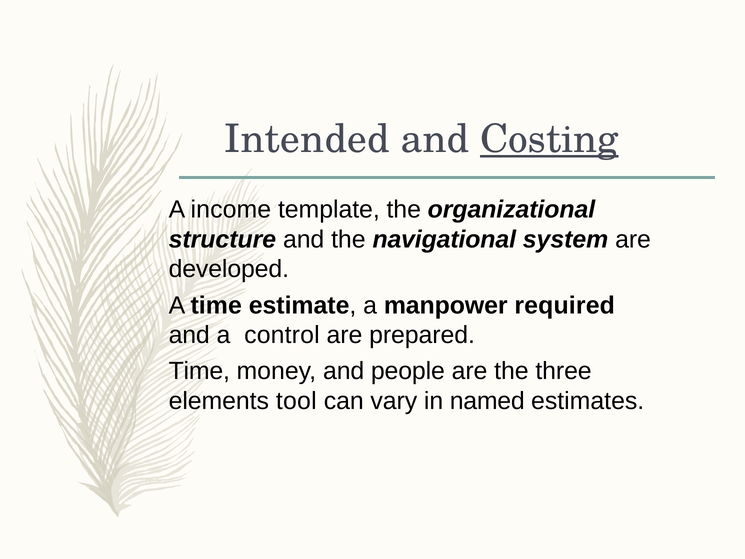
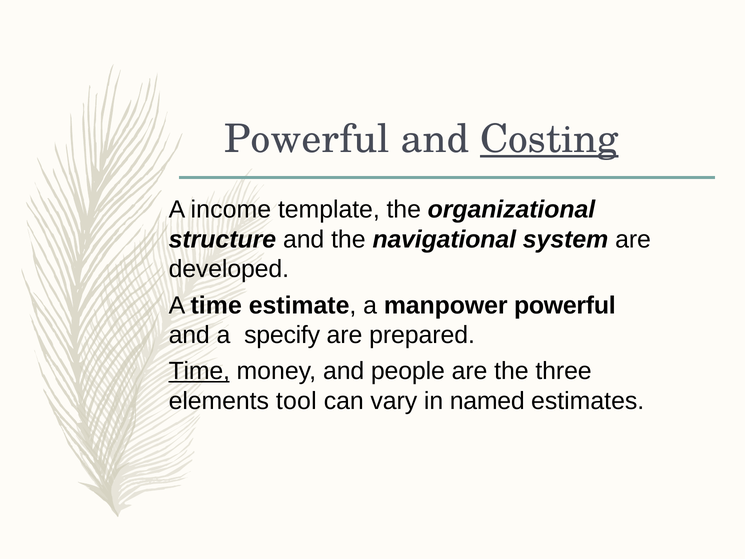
Intended at (307, 139): Intended -> Powerful
manpower required: required -> powerful
control: control -> specify
Time at (199, 371) underline: none -> present
